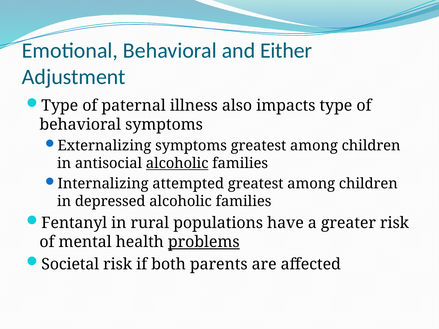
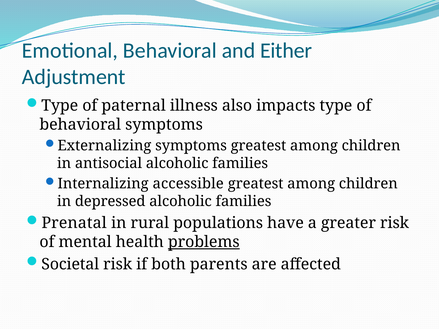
alcoholic at (177, 163) underline: present -> none
attempted: attempted -> accessible
Fentanyl: Fentanyl -> Prenatal
